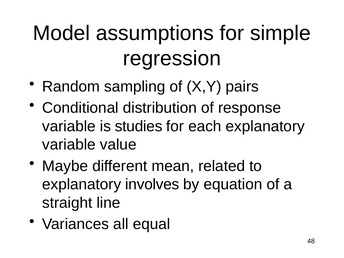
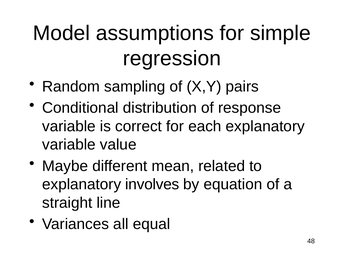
studies: studies -> correct
